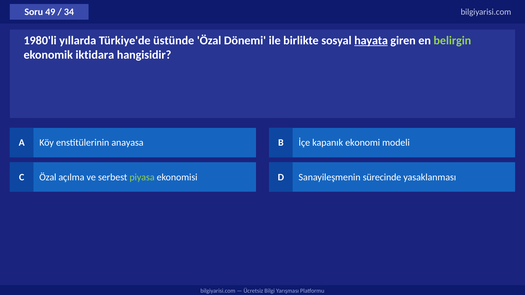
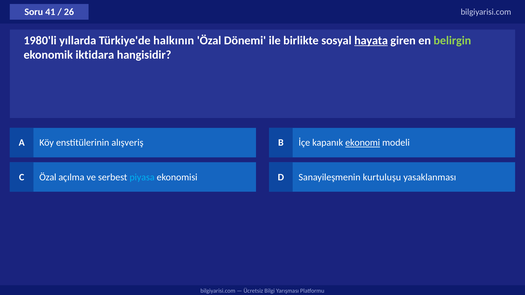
49: 49 -> 41
34: 34 -> 26
üstünde: üstünde -> halkının
anayasa: anayasa -> alışveriş
ekonomi underline: none -> present
piyasa colour: light green -> light blue
sürecinde: sürecinde -> kurtuluşu
